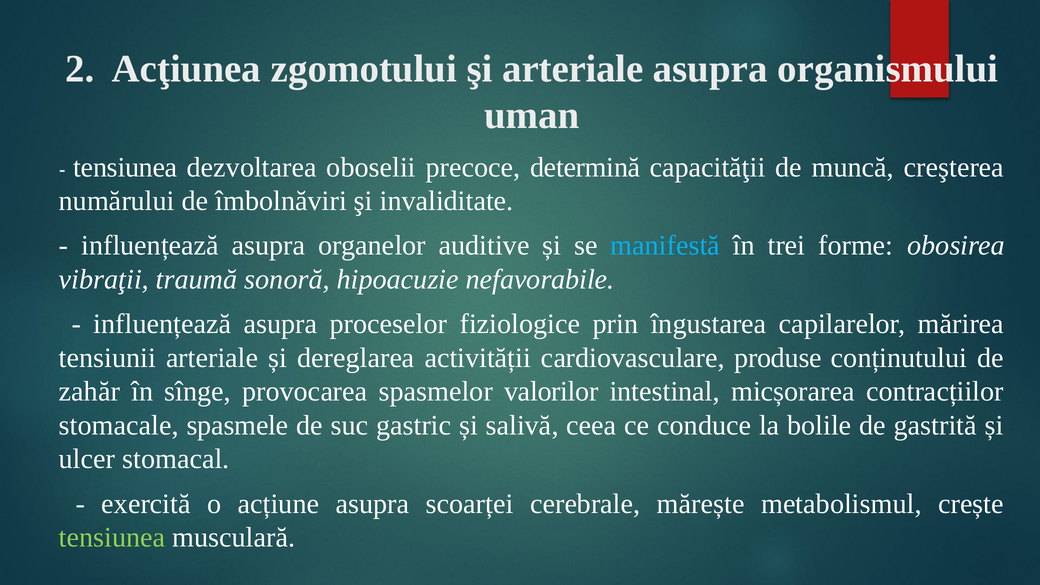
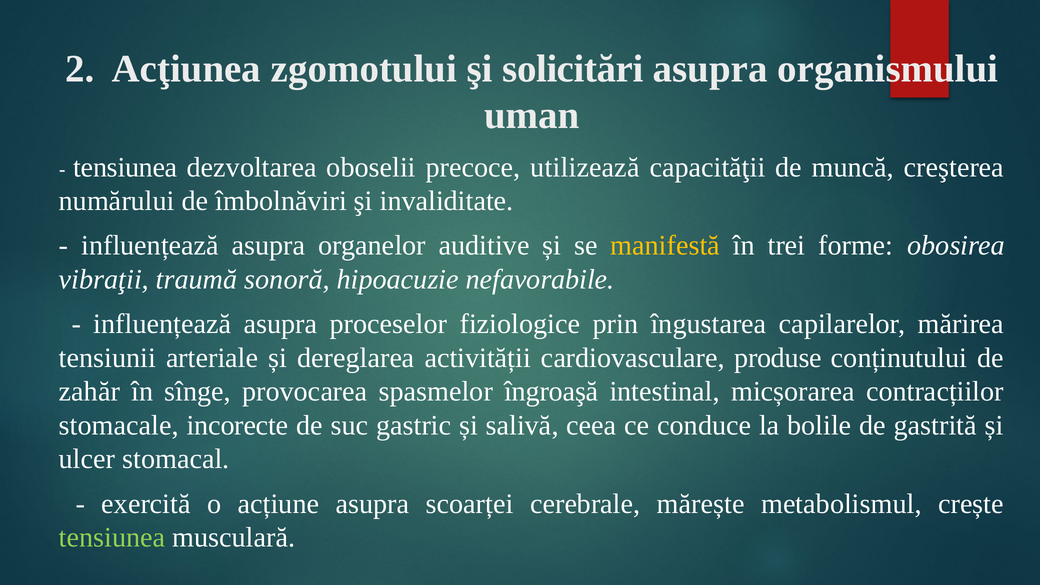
şi arteriale: arteriale -> solicitări
determină: determină -> utilizează
manifestă colour: light blue -> yellow
valorilor: valorilor -> îngroaşă
spasmele: spasmele -> incorecte
